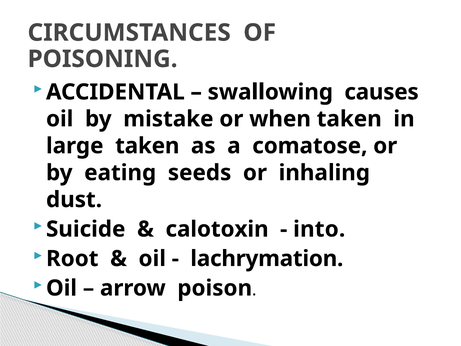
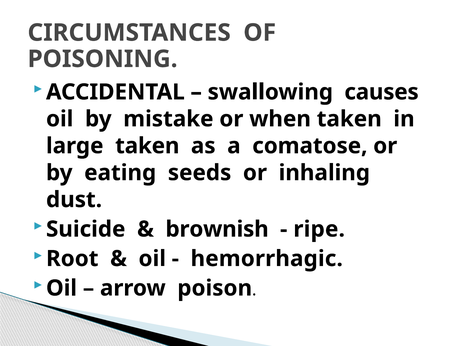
calotoxin: calotoxin -> brownish
into: into -> ripe
lachrymation: lachrymation -> hemorrhagic
